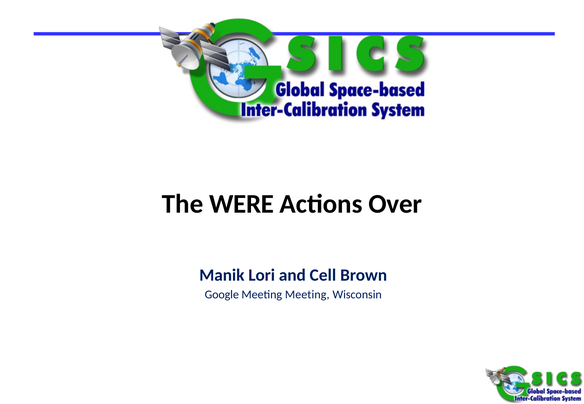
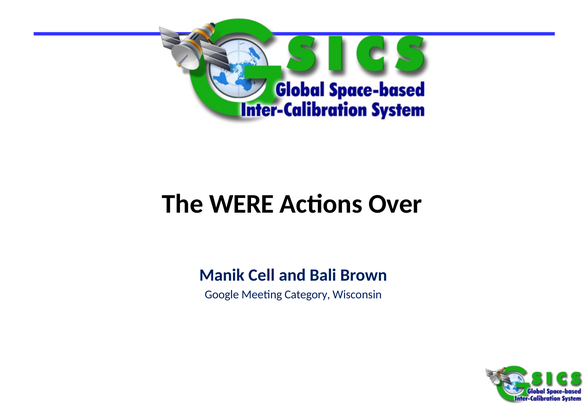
Lori: Lori -> Cell
Cell: Cell -> Bali
Meeting Meeting: Meeting -> Category
